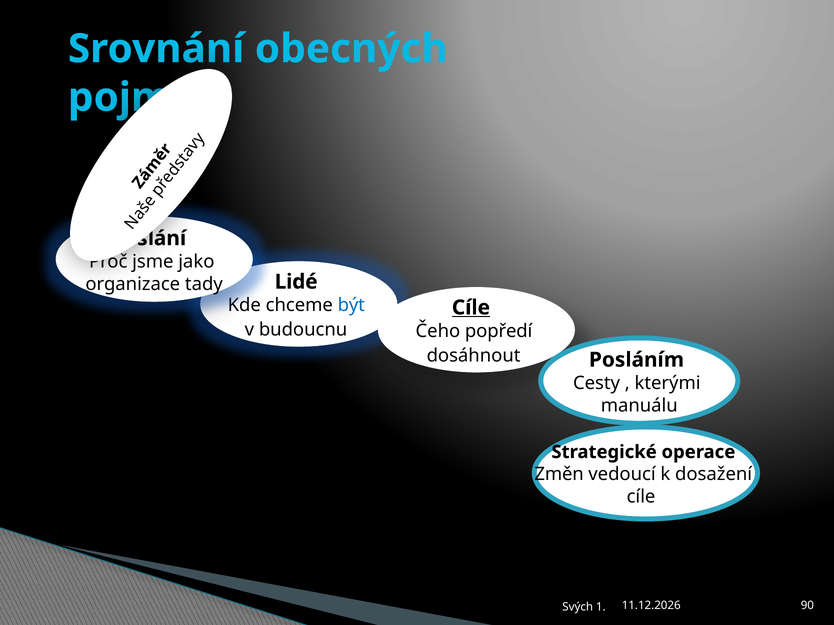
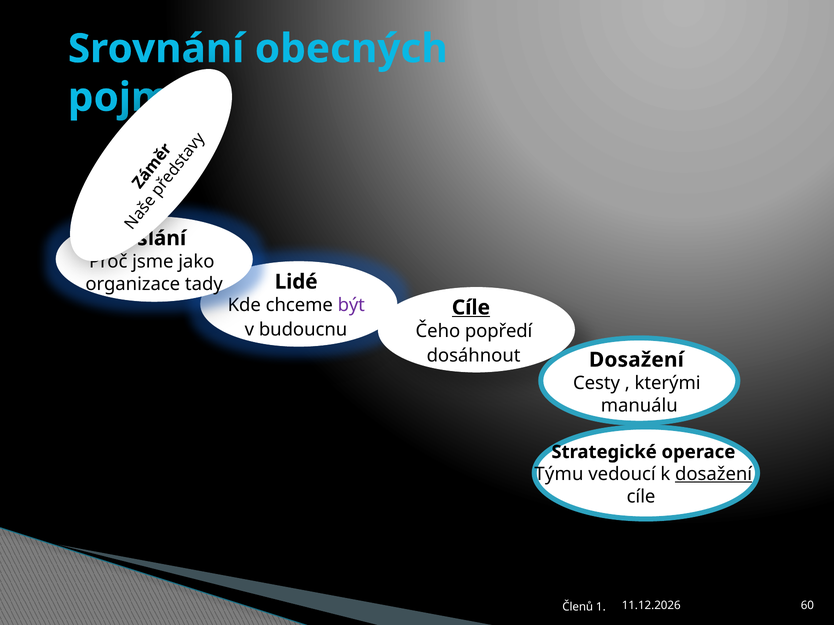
být colour: blue -> purple
Posláním at (637, 360): Posláním -> Dosažení
Změn: Změn -> Týmu
dosažení at (714, 475) underline: none -> present
Svých: Svých -> Členů
90: 90 -> 60
